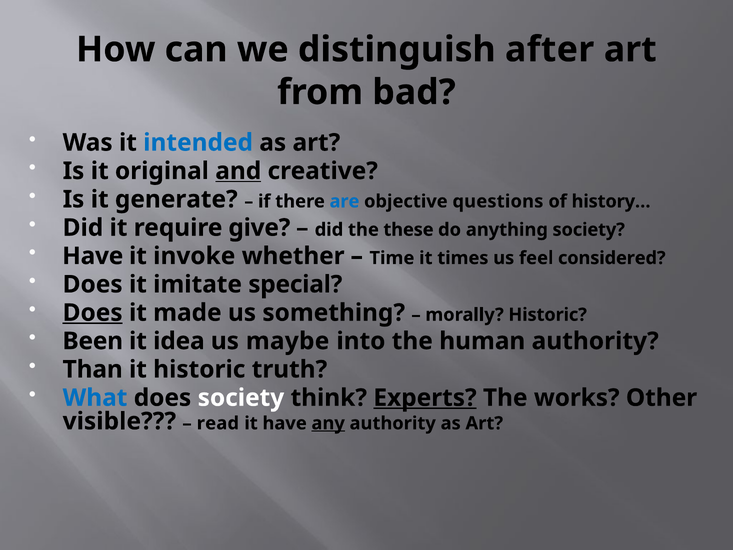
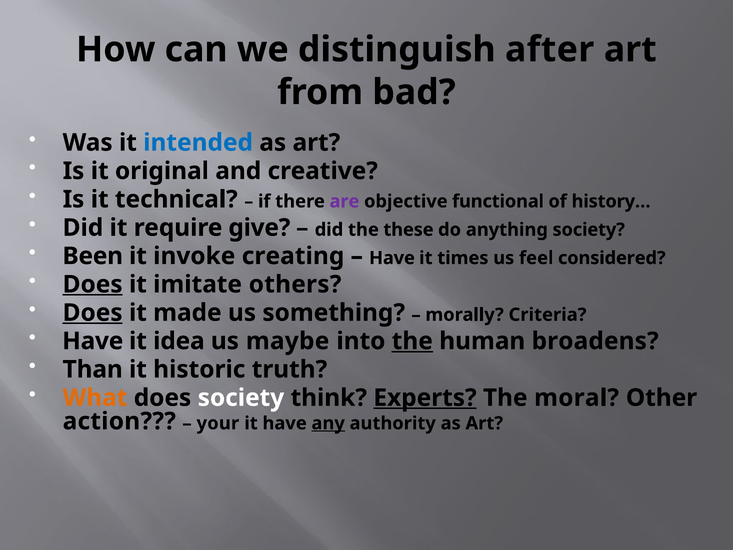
and underline: present -> none
generate: generate -> technical
are colour: blue -> purple
questions: questions -> functional
Have at (93, 256): Have -> Been
whether: whether -> creating
Time at (392, 258): Time -> Have
Does at (93, 284) underline: none -> present
special: special -> others
morally Historic: Historic -> Criteria
Been at (93, 341): Been -> Have
the at (412, 341) underline: none -> present
human authority: authority -> broadens
What colour: blue -> orange
works: works -> moral
visible: visible -> action
read: read -> your
